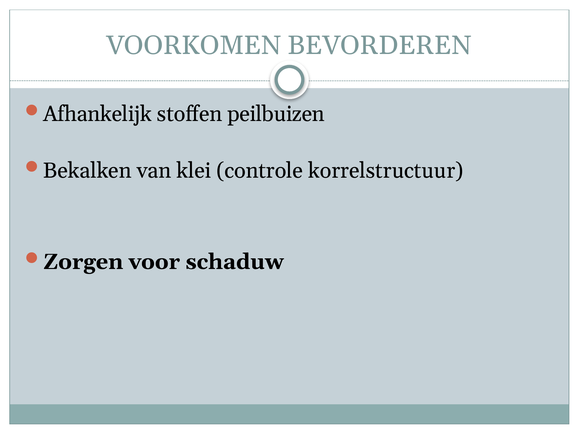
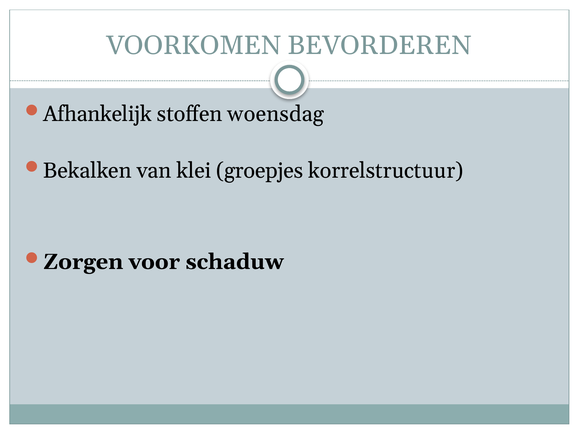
peilbuizen: peilbuizen -> woensdag
controle: controle -> groepjes
